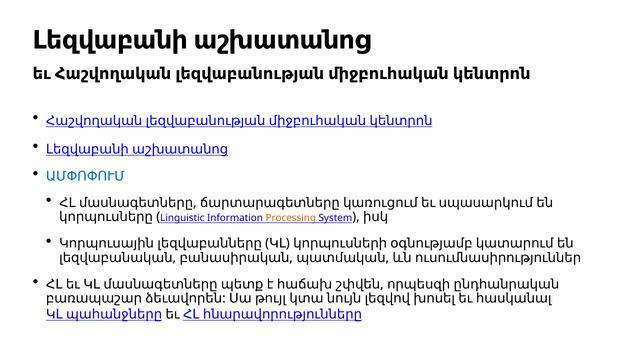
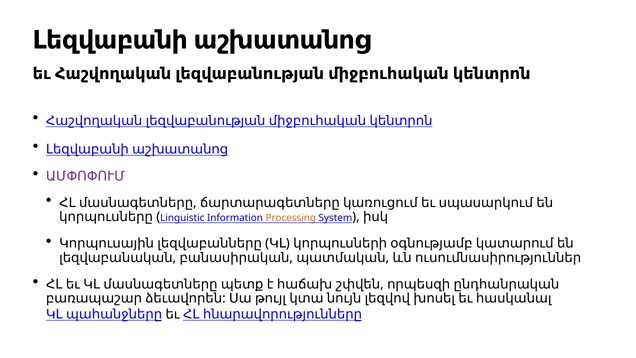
ԱՄՓՈՓՈՒՄ colour: blue -> purple
